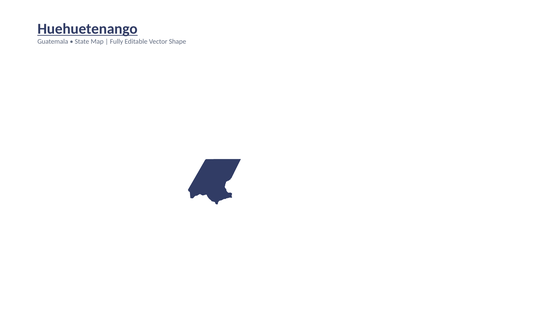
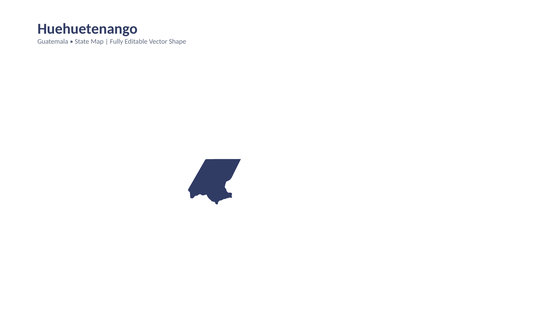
Huehuetenango underline: present -> none
